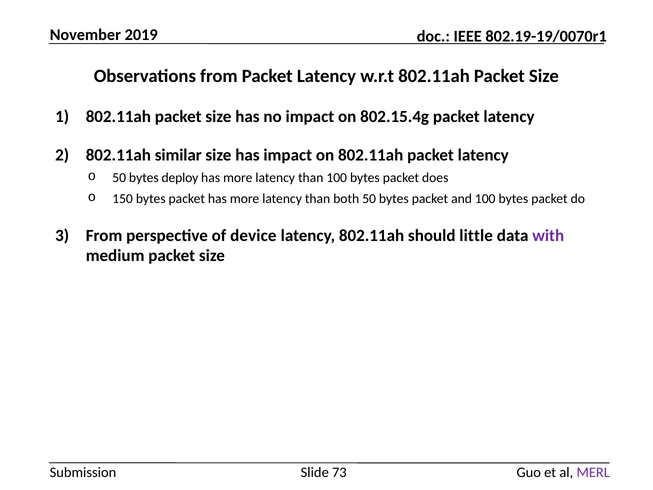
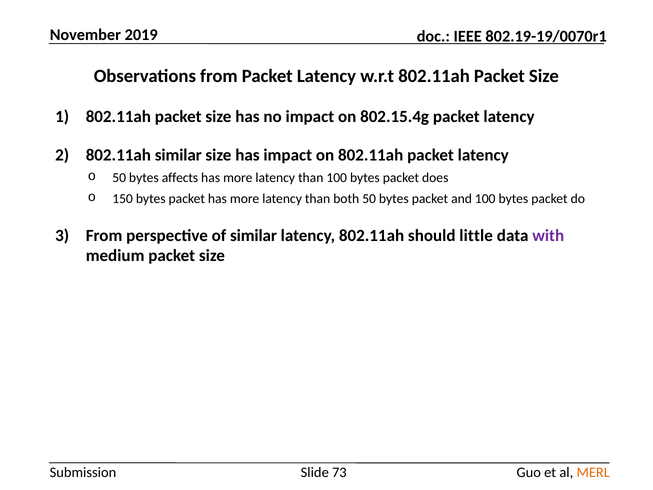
deploy: deploy -> affects
of device: device -> similar
MERL colour: purple -> orange
